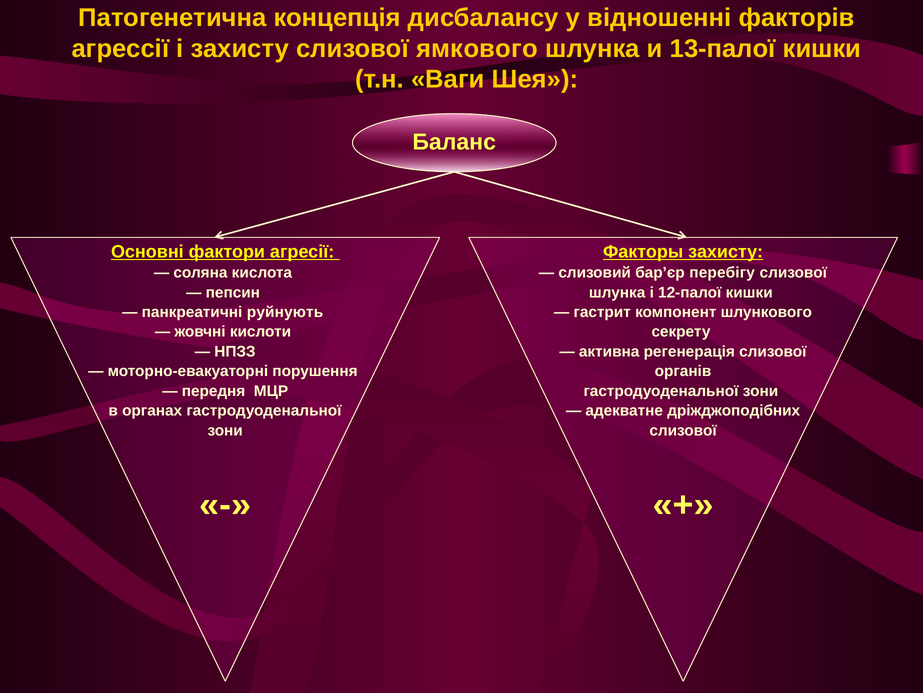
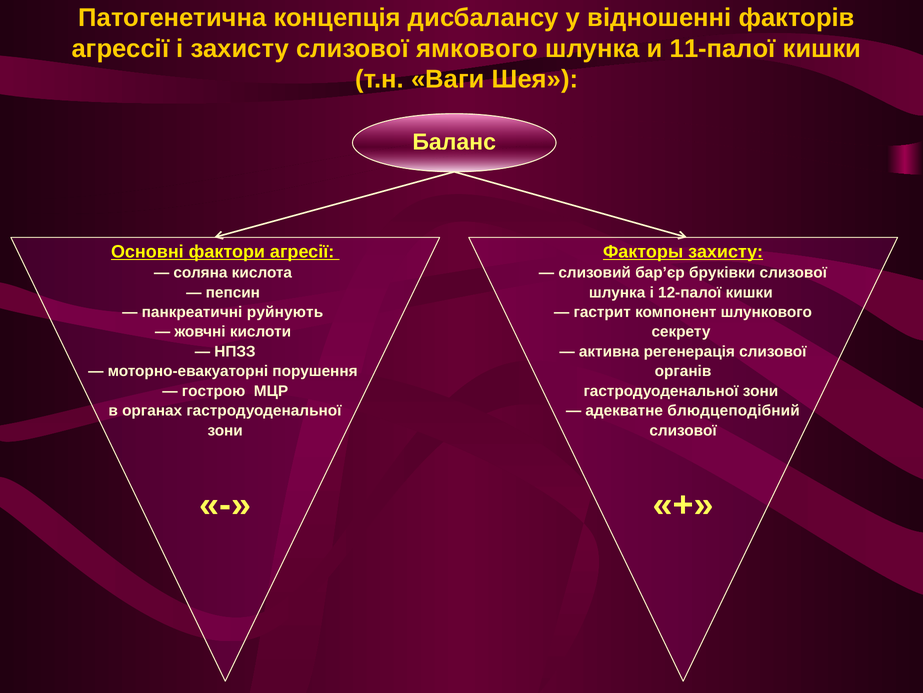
13-палої: 13-палої -> 11-палої
перебігу: перебігу -> бруківки
передня: передня -> гострою
дріжджоподібних: дріжджоподібних -> блюдцеподібний
